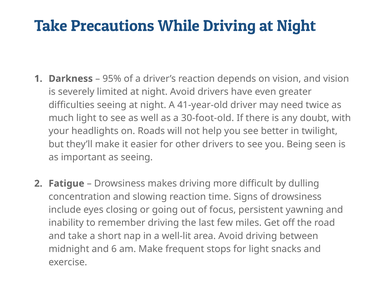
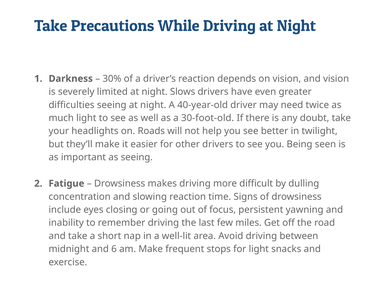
95%: 95% -> 30%
night Avoid: Avoid -> Slows
41-year-old: 41-year-old -> 40-year-old
doubt with: with -> take
